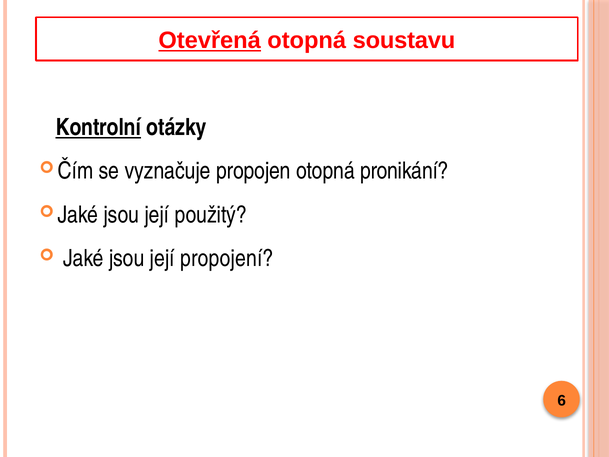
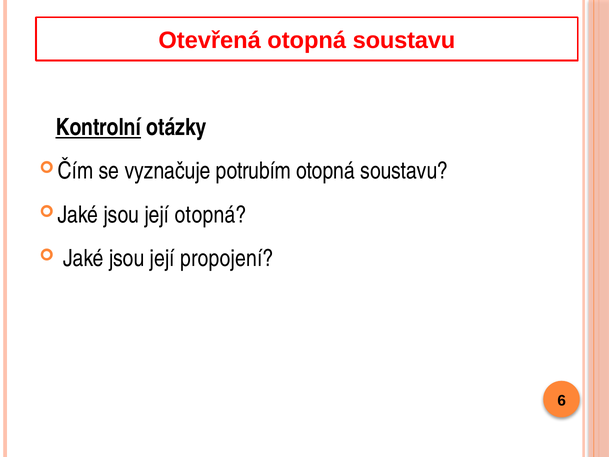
Otevřená underline: present -> none
propojen: propojen -> potrubím
pronikání at (404, 171): pronikání -> soustavu
její použitý: použitý -> otopná
